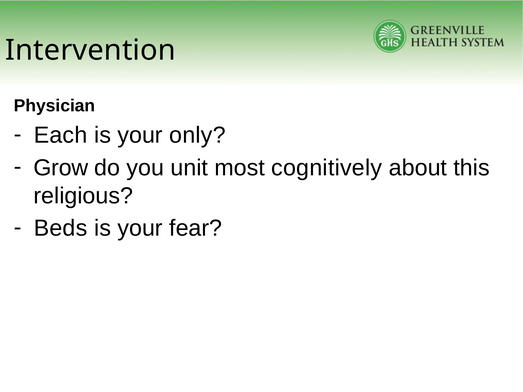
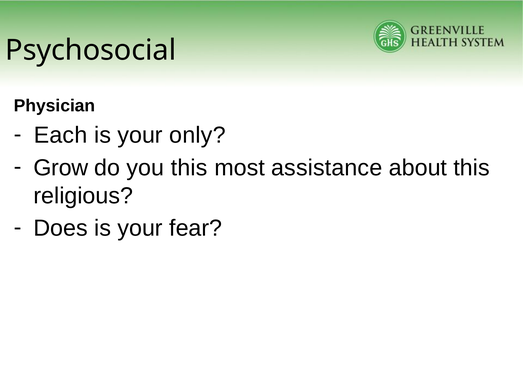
Intervention: Intervention -> Psychosocial
you unit: unit -> this
cognitively: cognitively -> assistance
Beds: Beds -> Does
